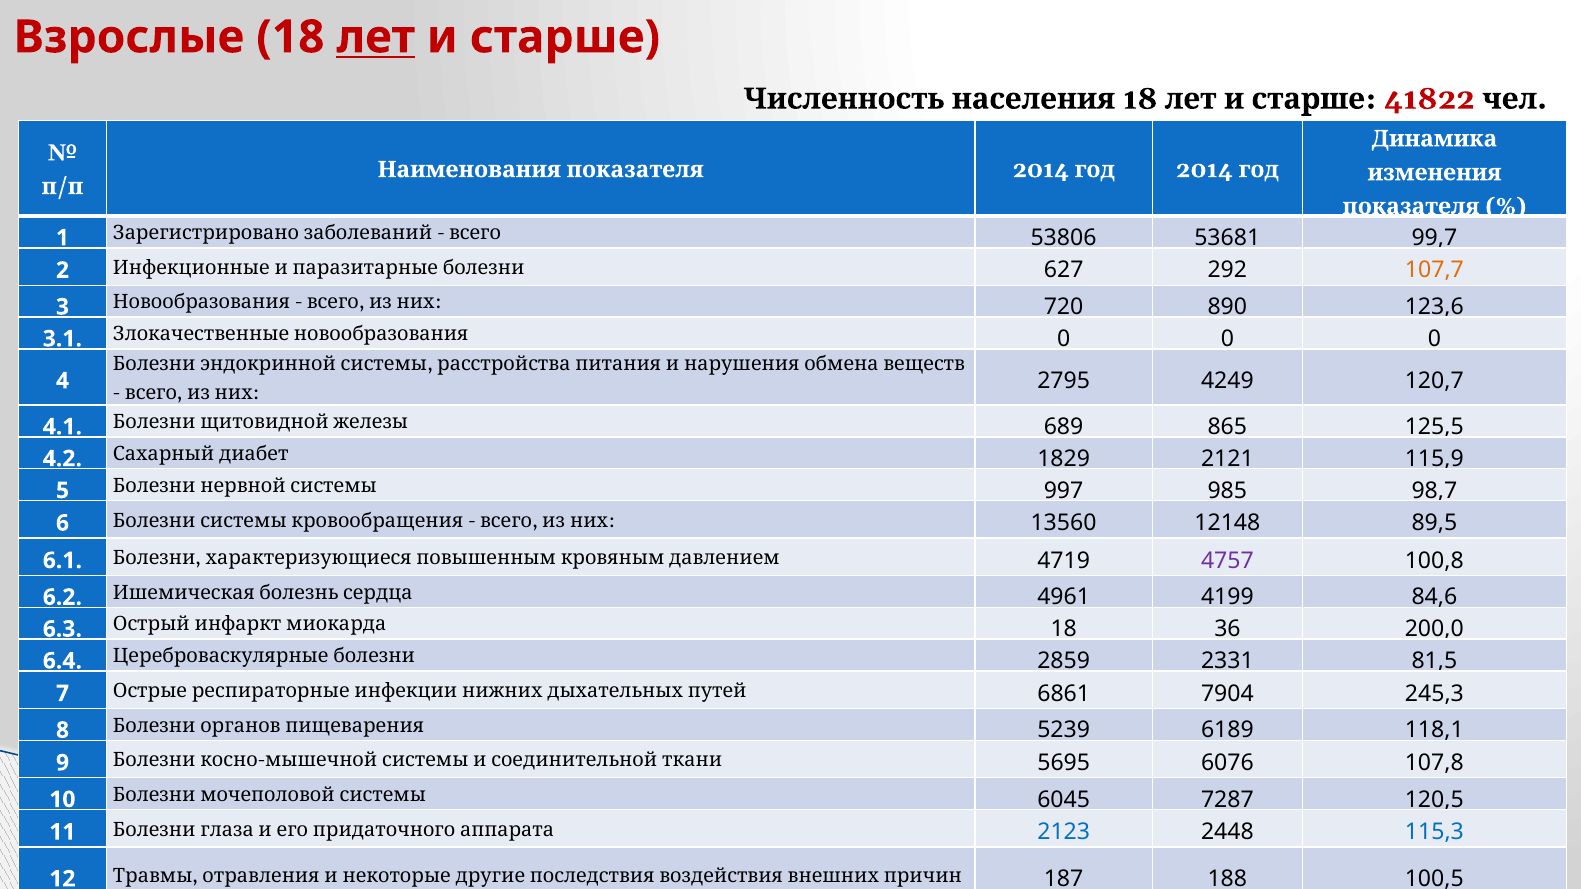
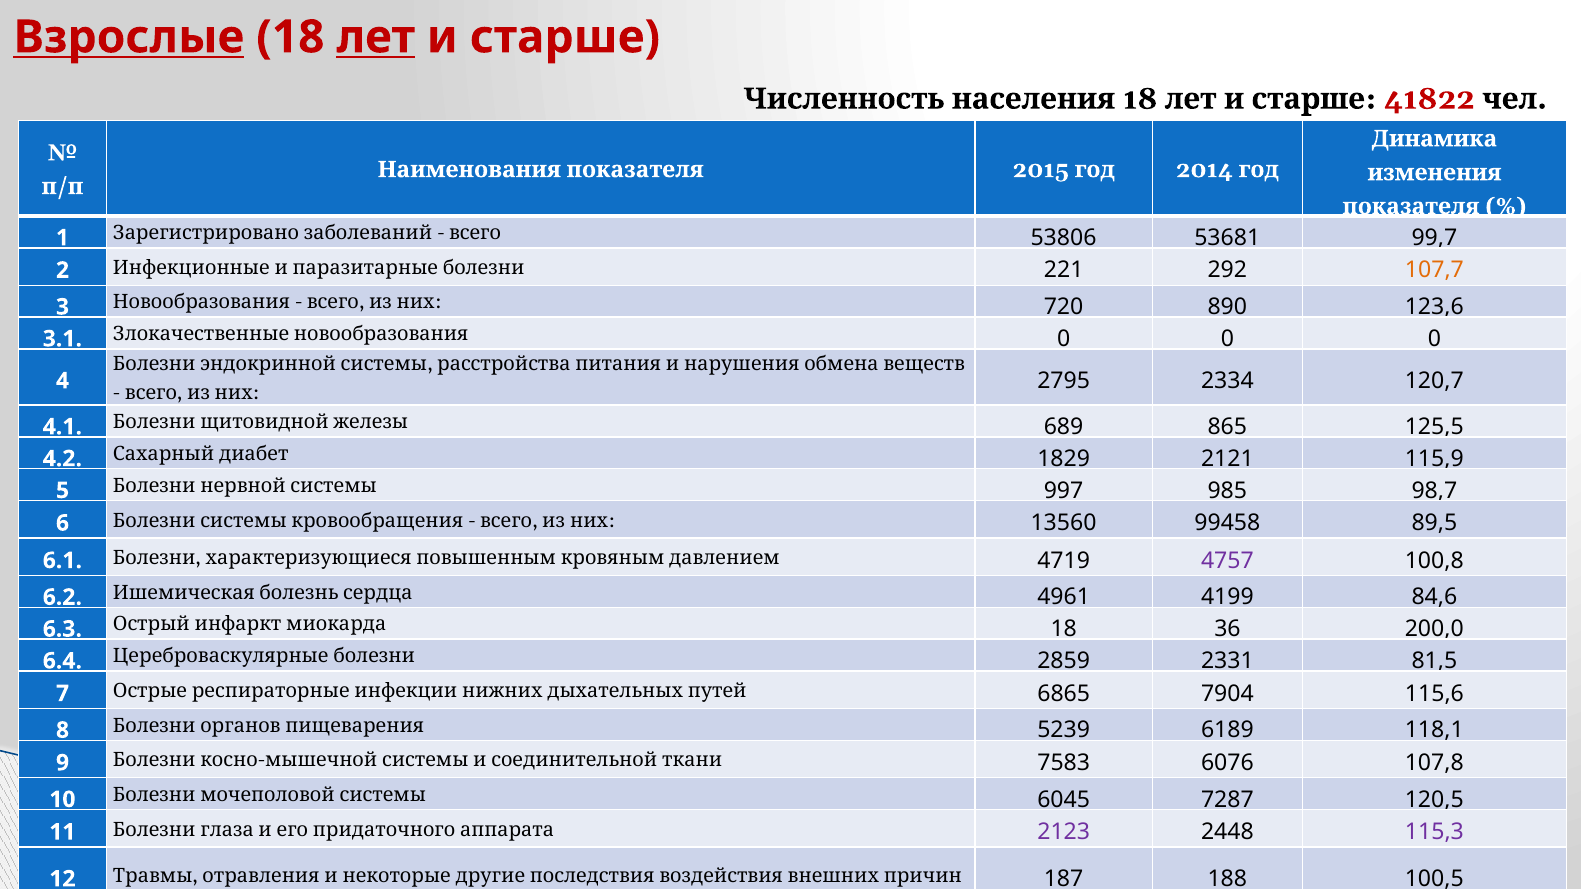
Взрослые underline: none -> present
2014 at (1041, 170): 2014 -> 2015
627: 627 -> 221
4249: 4249 -> 2334
12148: 12148 -> 99458
6861: 6861 -> 6865
245,3: 245,3 -> 115,6
5695: 5695 -> 7583
2123 colour: blue -> purple
115,3 colour: blue -> purple
